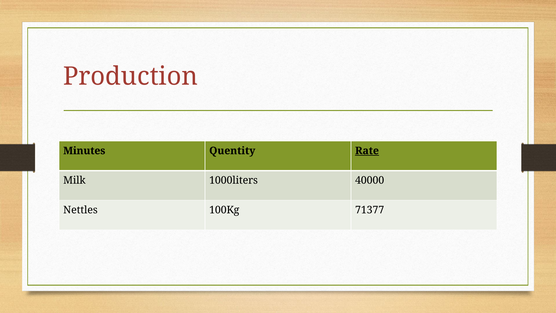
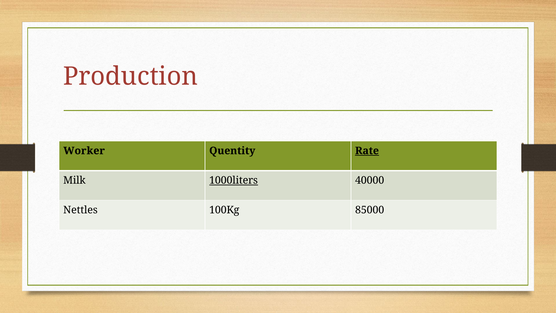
Minutes: Minutes -> Worker
1000liters underline: none -> present
71377: 71377 -> 85000
